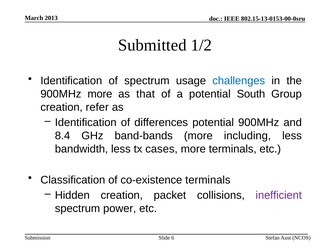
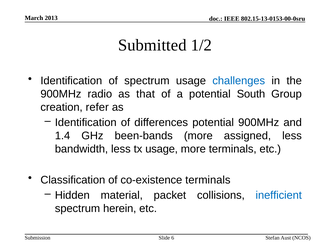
900MHz more: more -> radio
8.4: 8.4 -> 1.4
band-bands: band-bands -> been-bands
including: including -> assigned
tx cases: cases -> usage
Hidden creation: creation -> material
inefficient colour: purple -> blue
power: power -> herein
